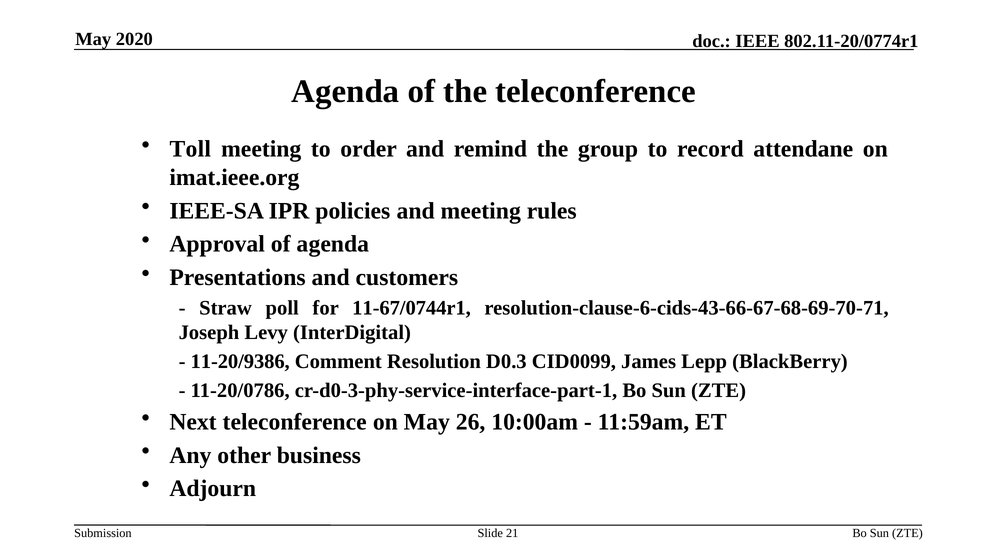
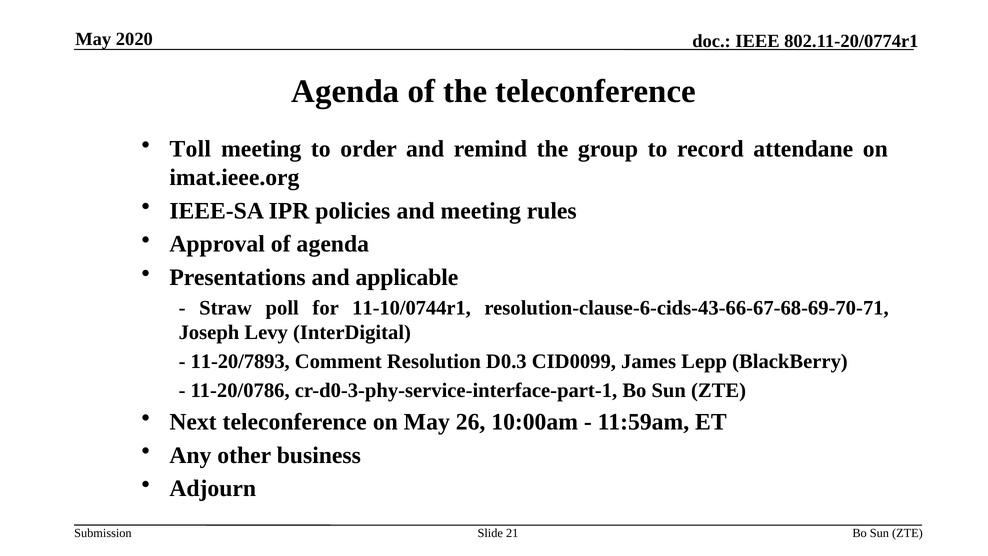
customers: customers -> applicable
11-67/0744r1: 11-67/0744r1 -> 11-10/0744r1
11-20/9386: 11-20/9386 -> 11-20/7893
